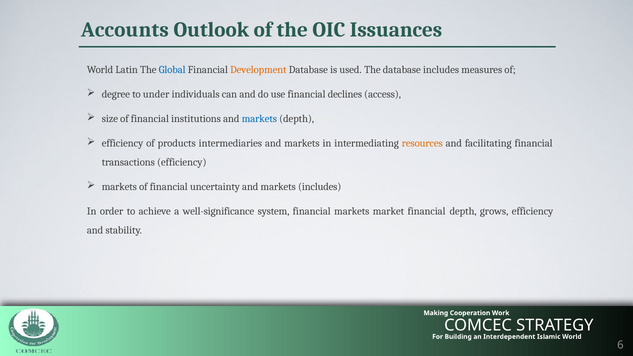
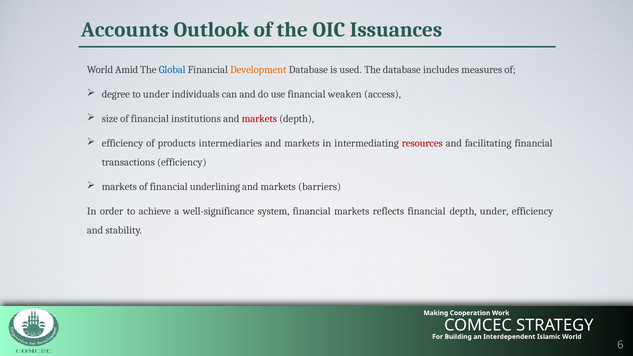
Latin: Latin -> Amid
declines: declines -> weaken
markets at (259, 119) colour: blue -> red
resources colour: orange -> red
uncertainty: uncertainty -> underlining
markets includes: includes -> barriers
market: market -> reflects
depth grows: grows -> under
